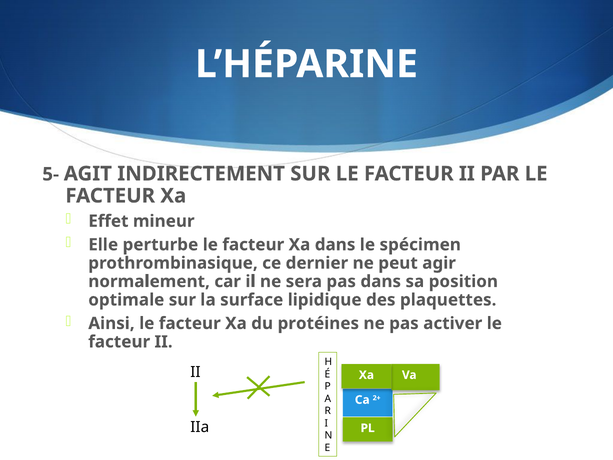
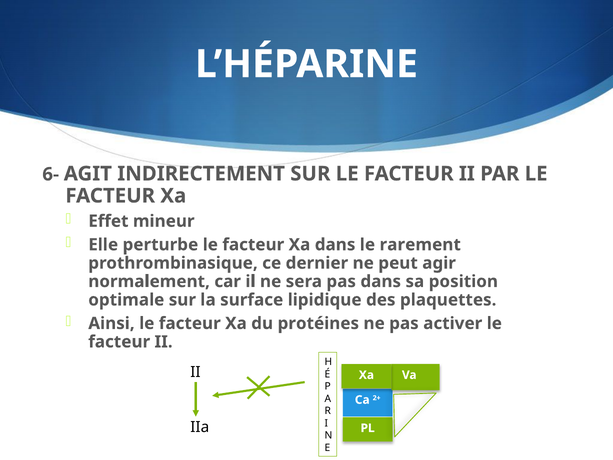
5-: 5- -> 6-
spécimen: spécimen -> rarement
